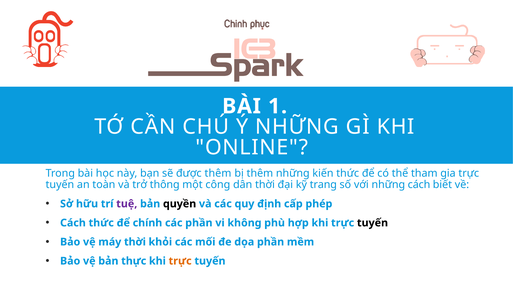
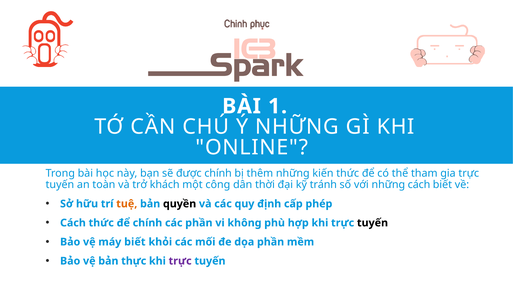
được thêm: thêm -> chính
thông: thông -> khách
trang: trang -> tránh
tuệ colour: purple -> orange
máy thời: thời -> biết
trực at (180, 261) colour: orange -> purple
